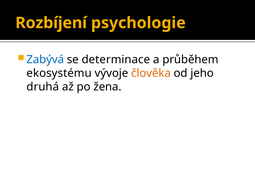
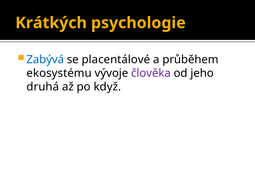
Rozbíjení: Rozbíjení -> Krátkých
determinace: determinace -> placentálové
člověka colour: orange -> purple
žena: žena -> když
